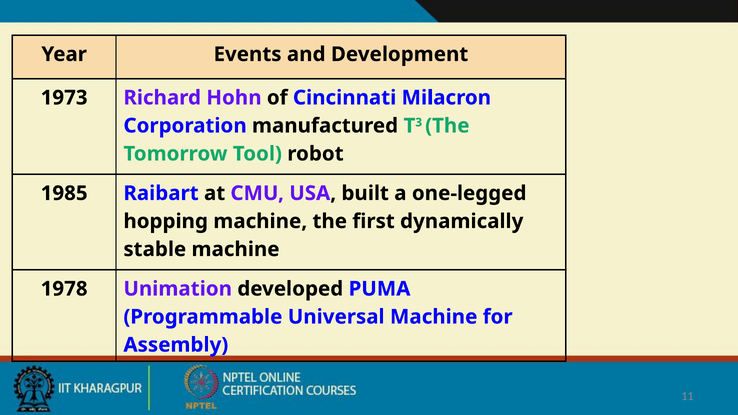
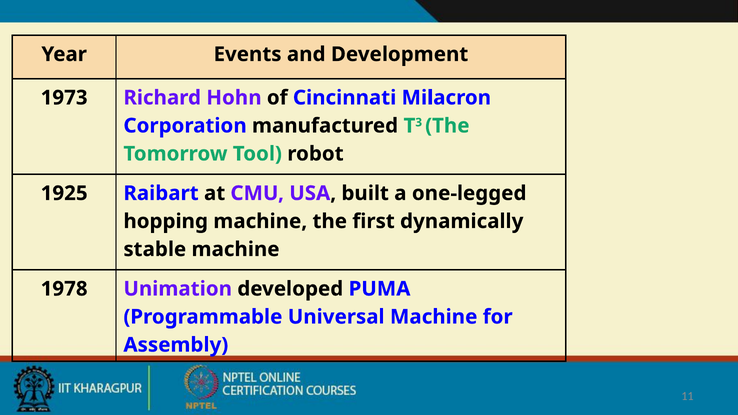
1985: 1985 -> 1925
